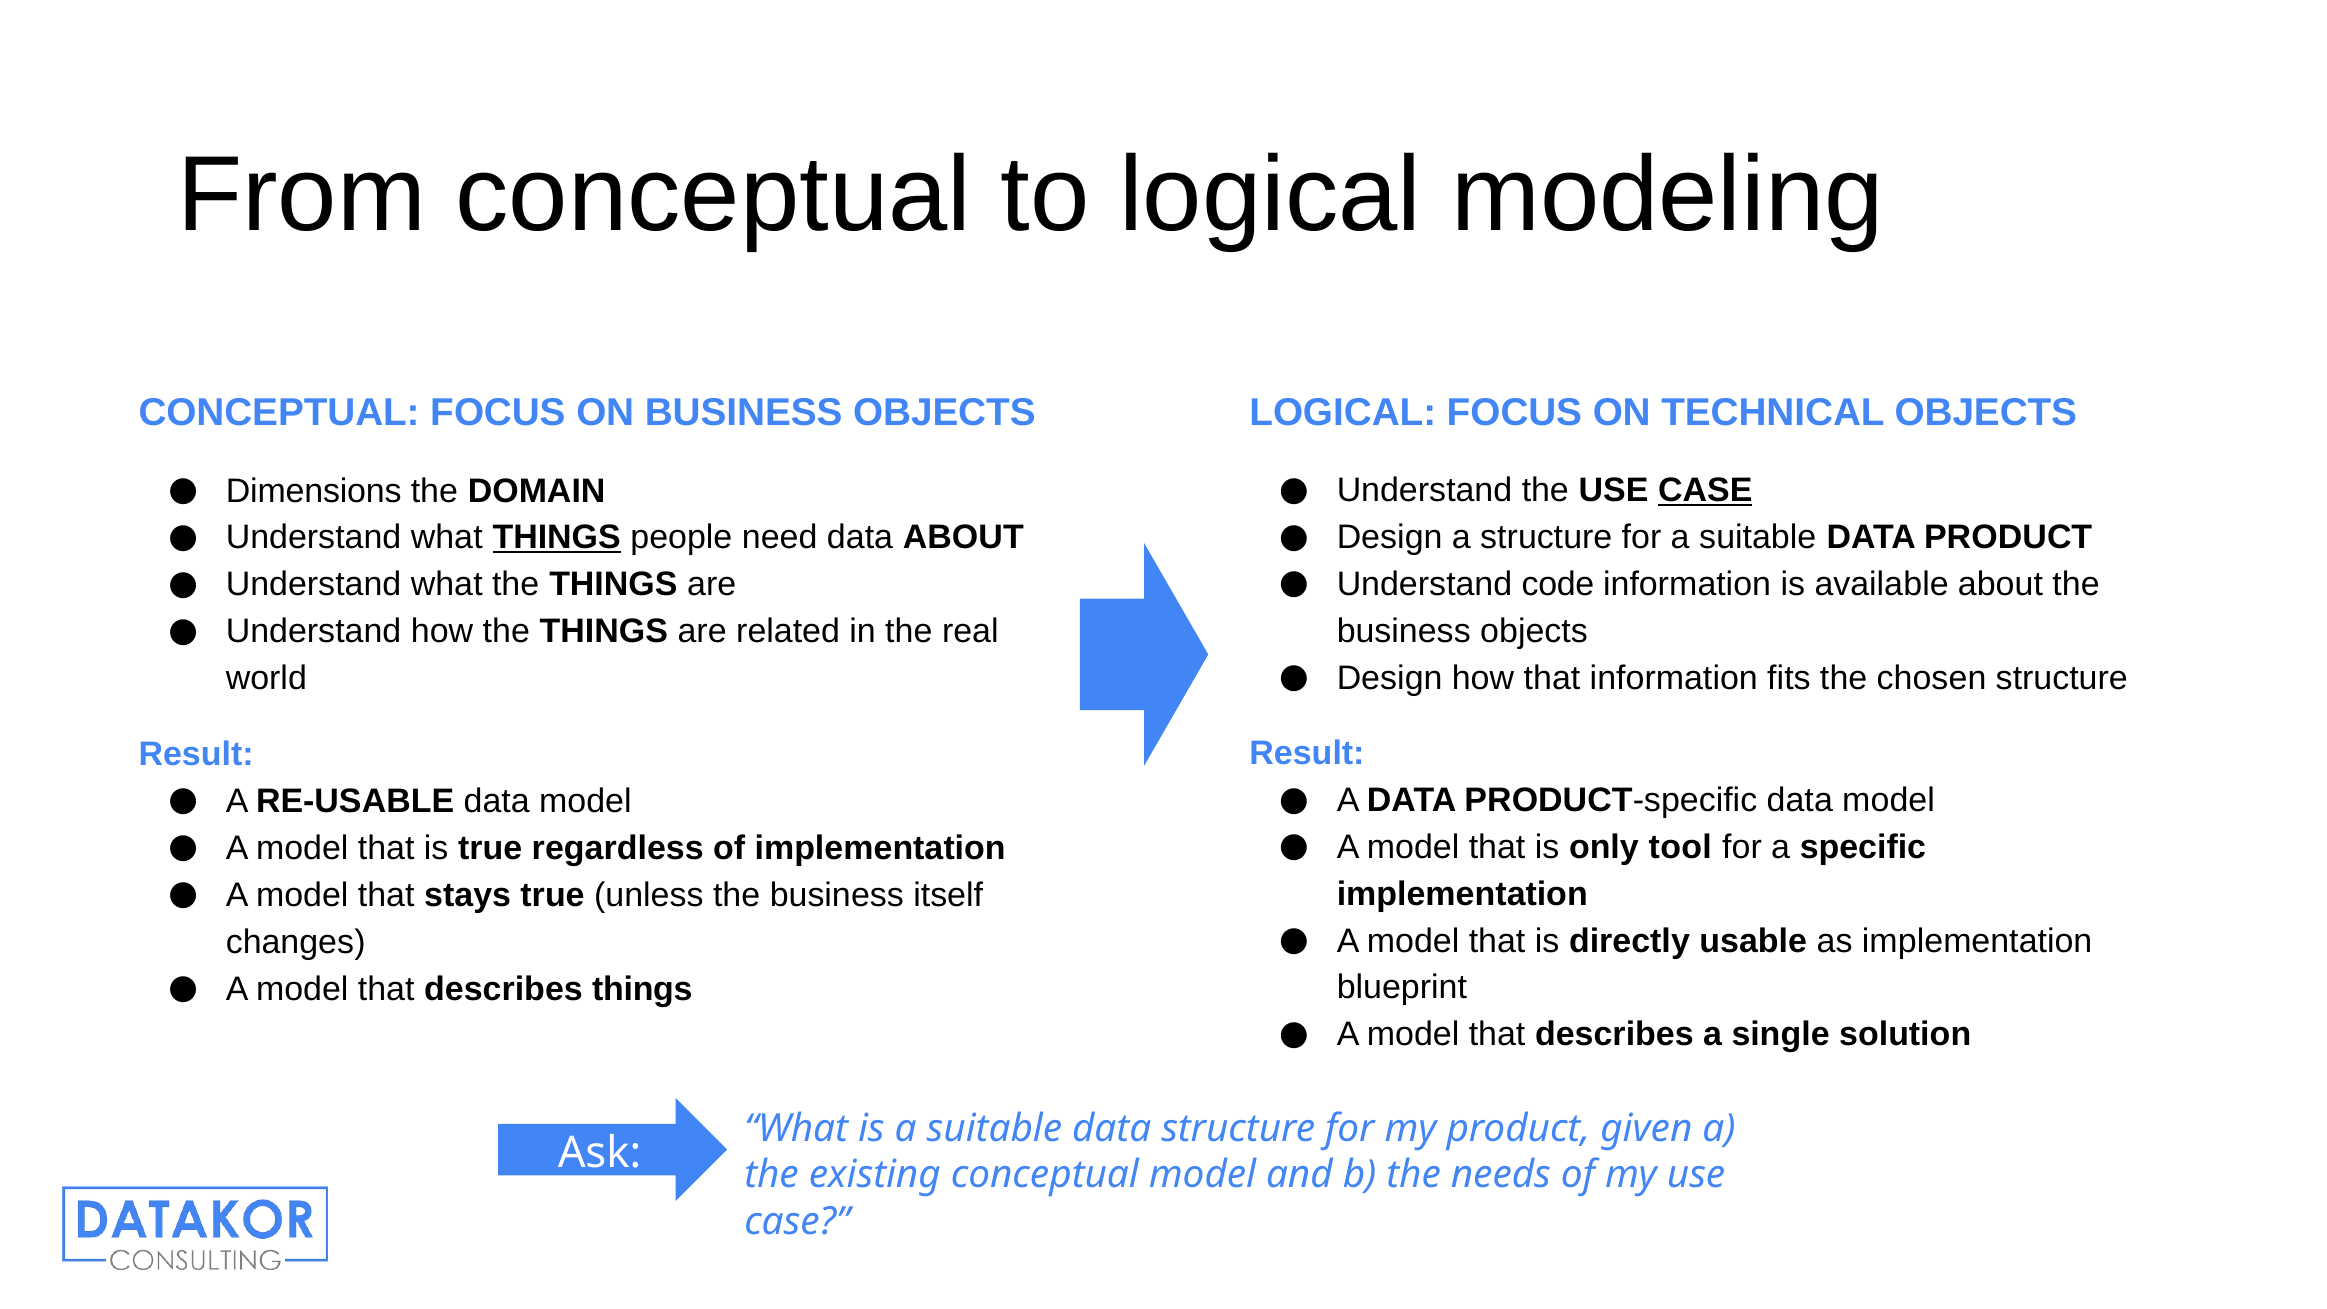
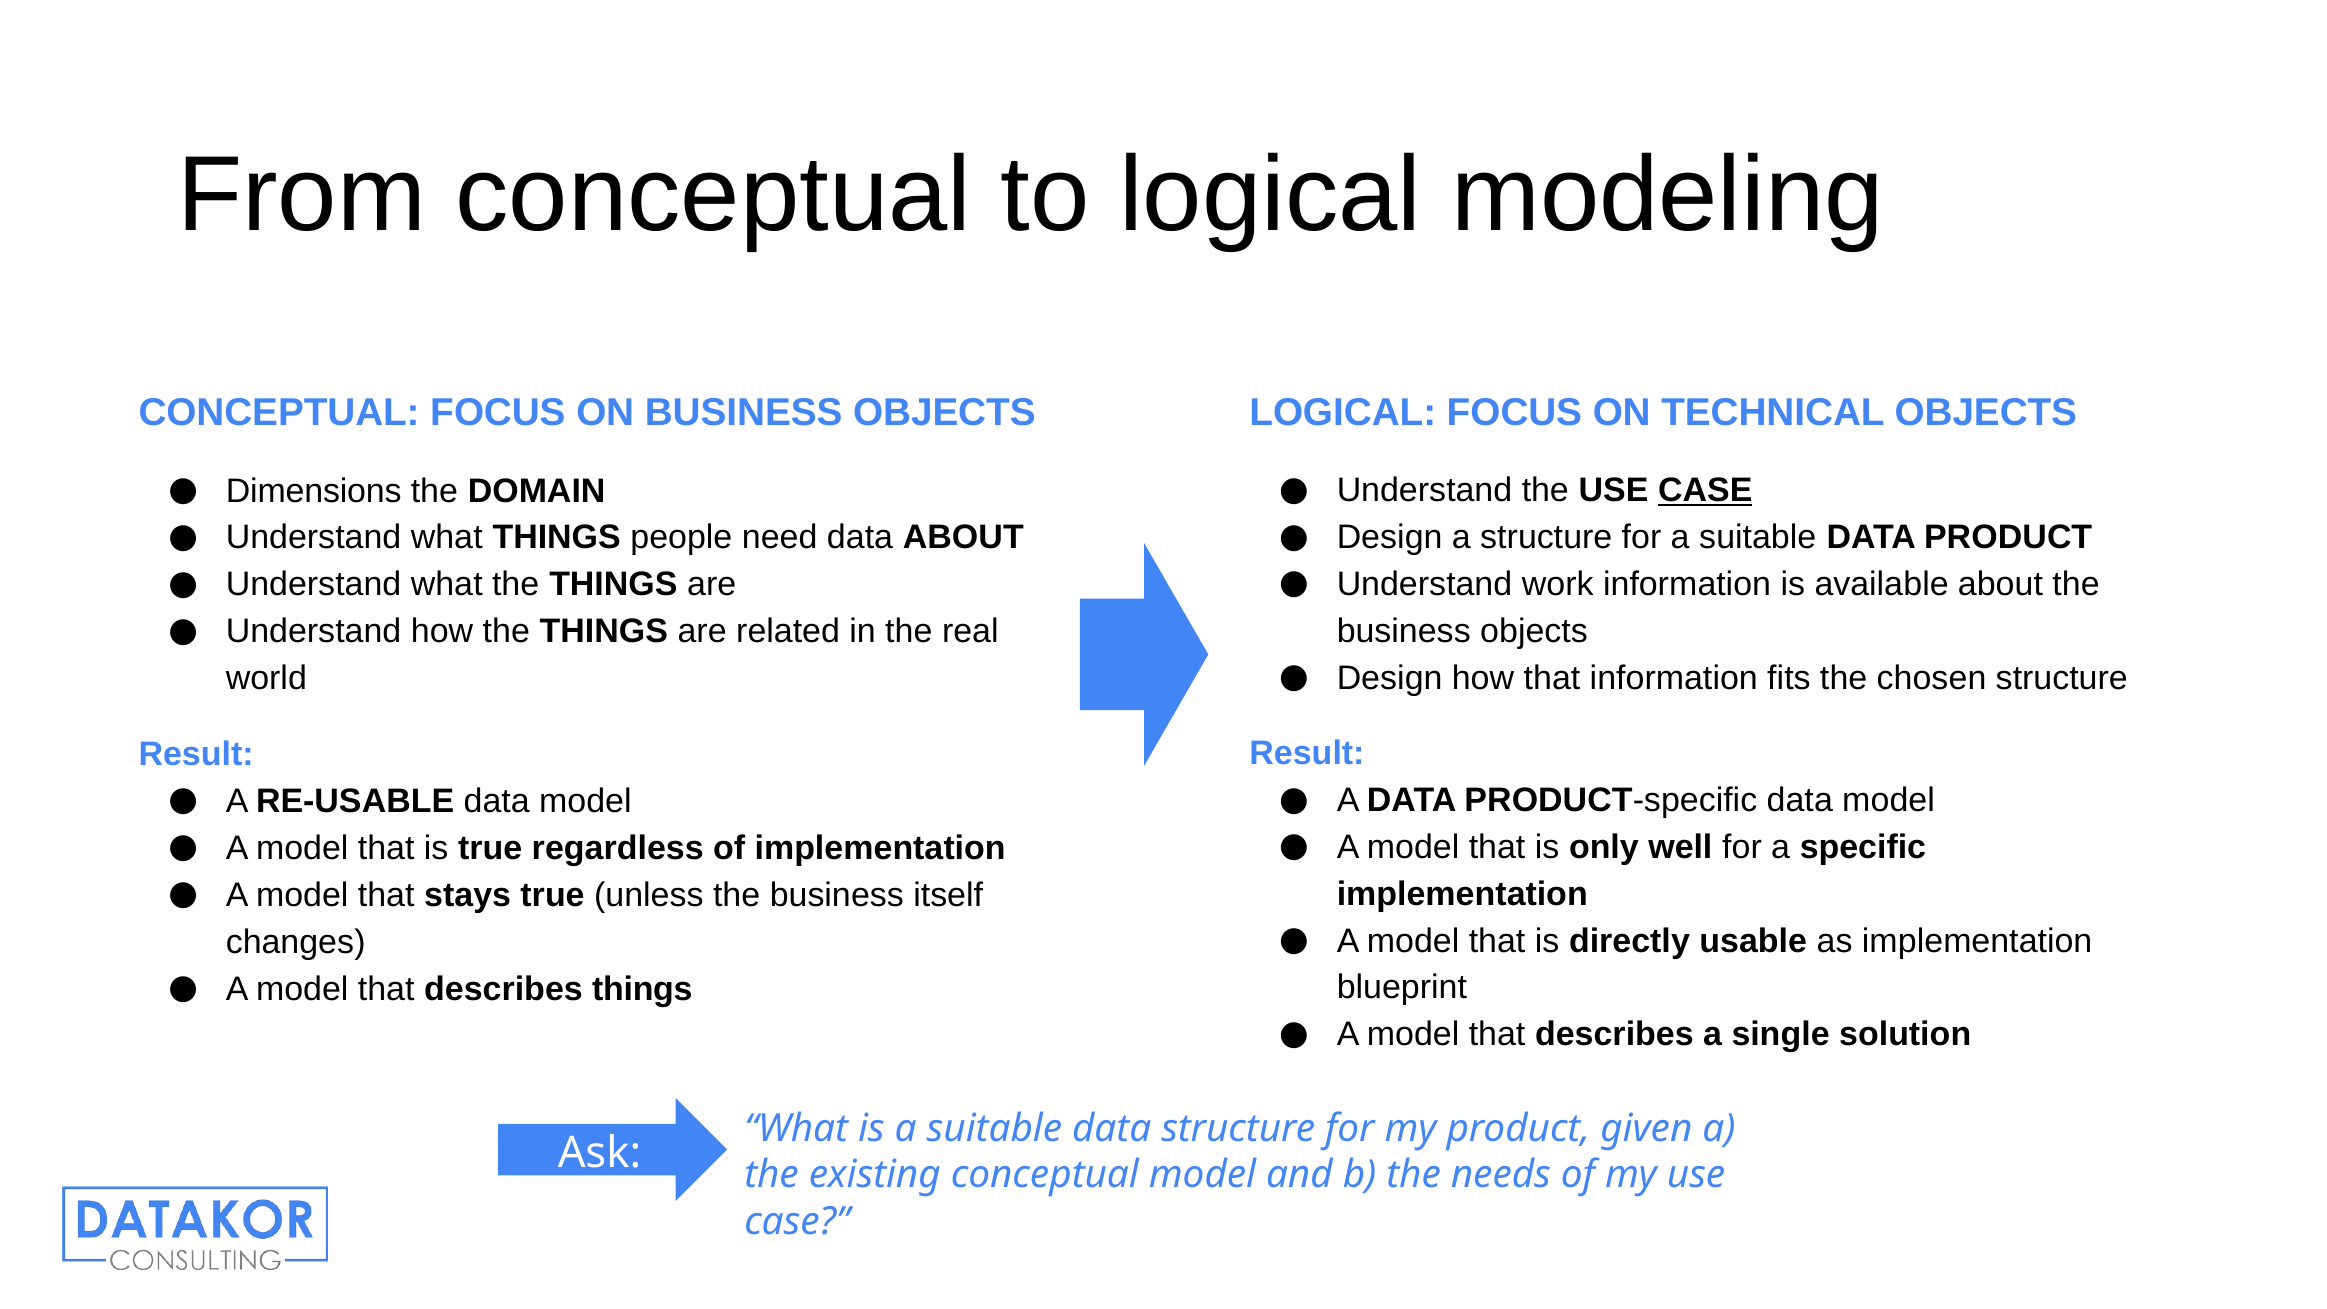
THINGS at (557, 538) underline: present -> none
code: code -> work
tool: tool -> well
